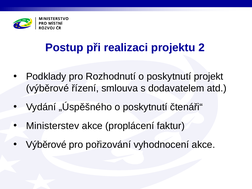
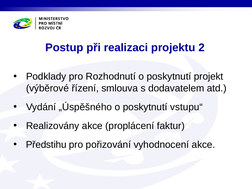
čtenáři“: čtenáři“ -> vstupu“
Ministerstev: Ministerstev -> Realizovány
Výběrové at (46, 145): Výběrové -> Předstihu
